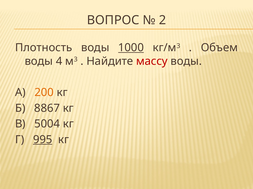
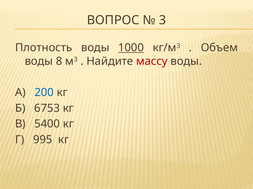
2: 2 -> 3
4: 4 -> 8
200 colour: orange -> blue
8867: 8867 -> 6753
5004: 5004 -> 5400
995 underline: present -> none
